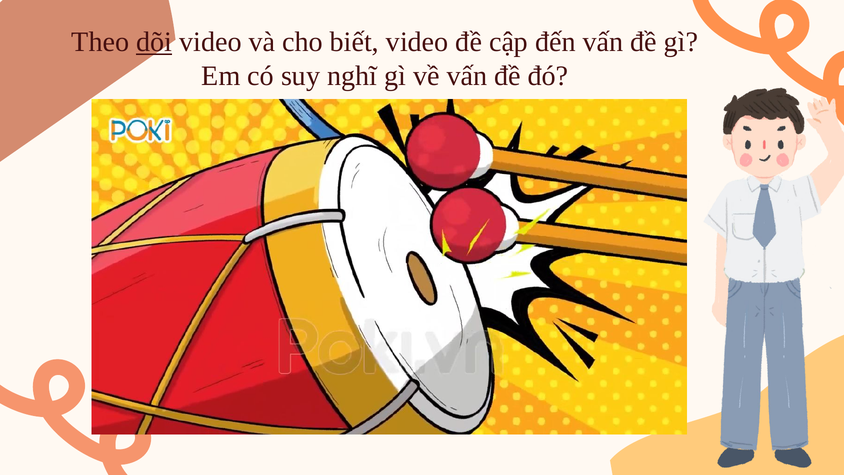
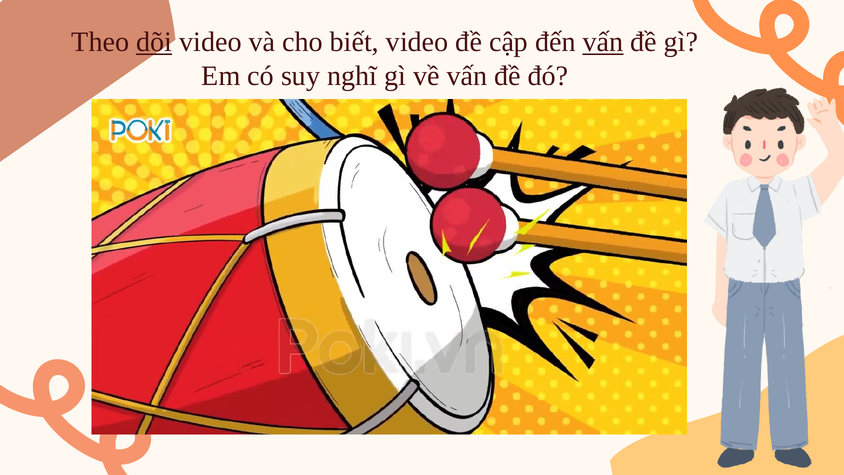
vấn at (603, 42) underline: none -> present
